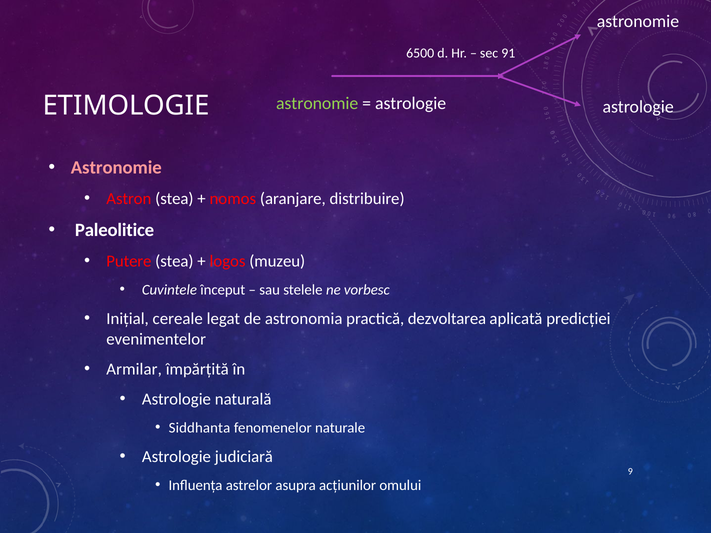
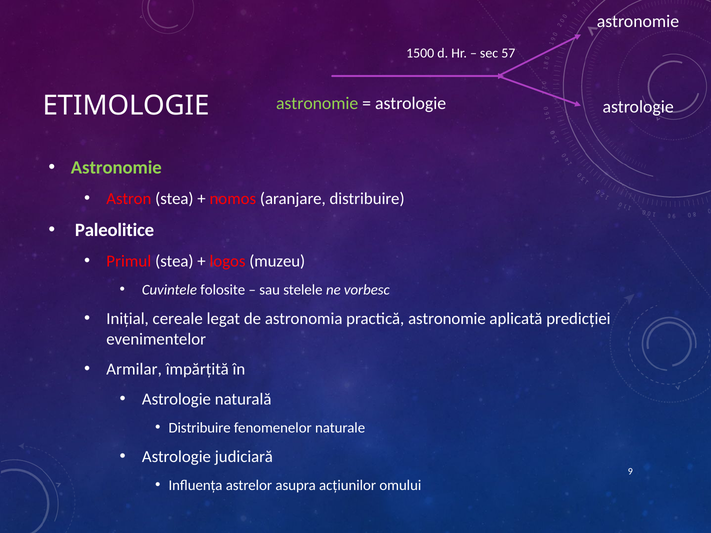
6500: 6500 -> 1500
91: 91 -> 57
Astronomie at (116, 168) colour: pink -> light green
Putere: Putere -> Primul
început: început -> folosite
practică dezvoltarea: dezvoltarea -> astronomie
Siddhanta at (199, 428): Siddhanta -> Distribuire
